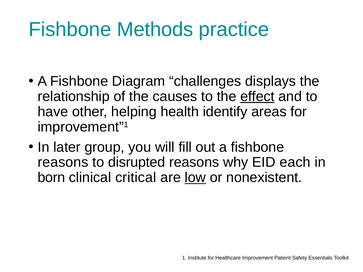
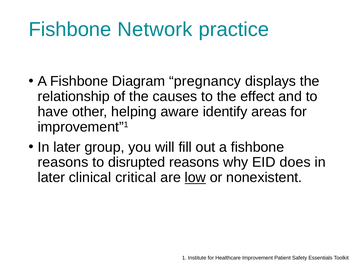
Methods: Methods -> Network
challenges: challenges -> pregnancy
effect underline: present -> none
health: health -> aware
each: each -> does
born at (51, 178): born -> later
